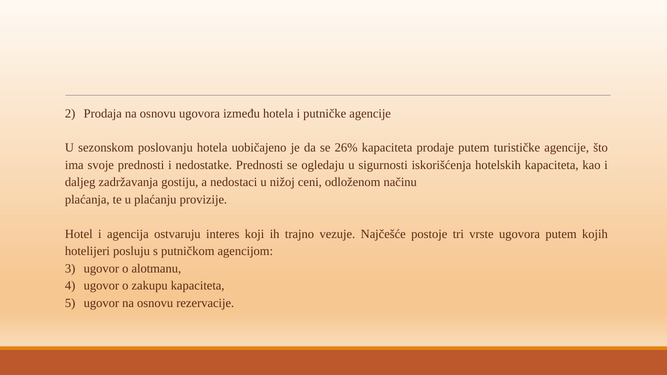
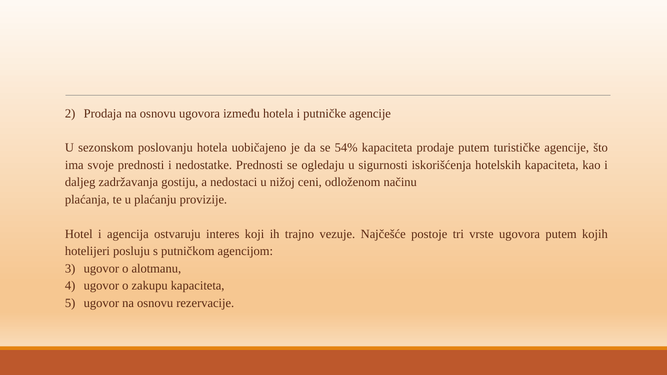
26%: 26% -> 54%
